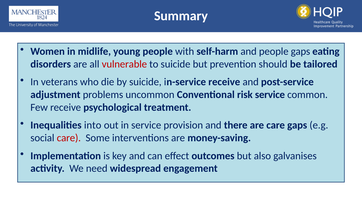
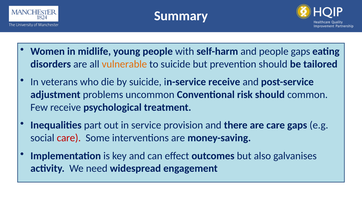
vulnerable colour: red -> orange
risk service: service -> should
into: into -> part
